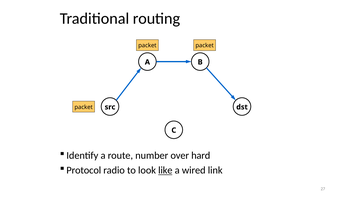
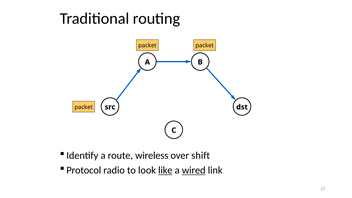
number: number -> wireless
hard: hard -> shift
wired underline: none -> present
